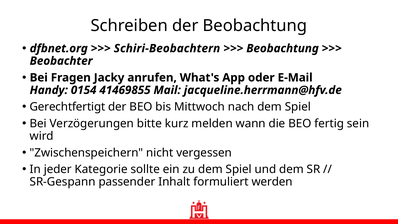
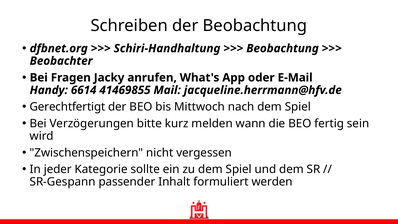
Schiri-Beobachtern: Schiri-Beobachtern -> Schiri-Handhaltung
0154: 0154 -> 6614
